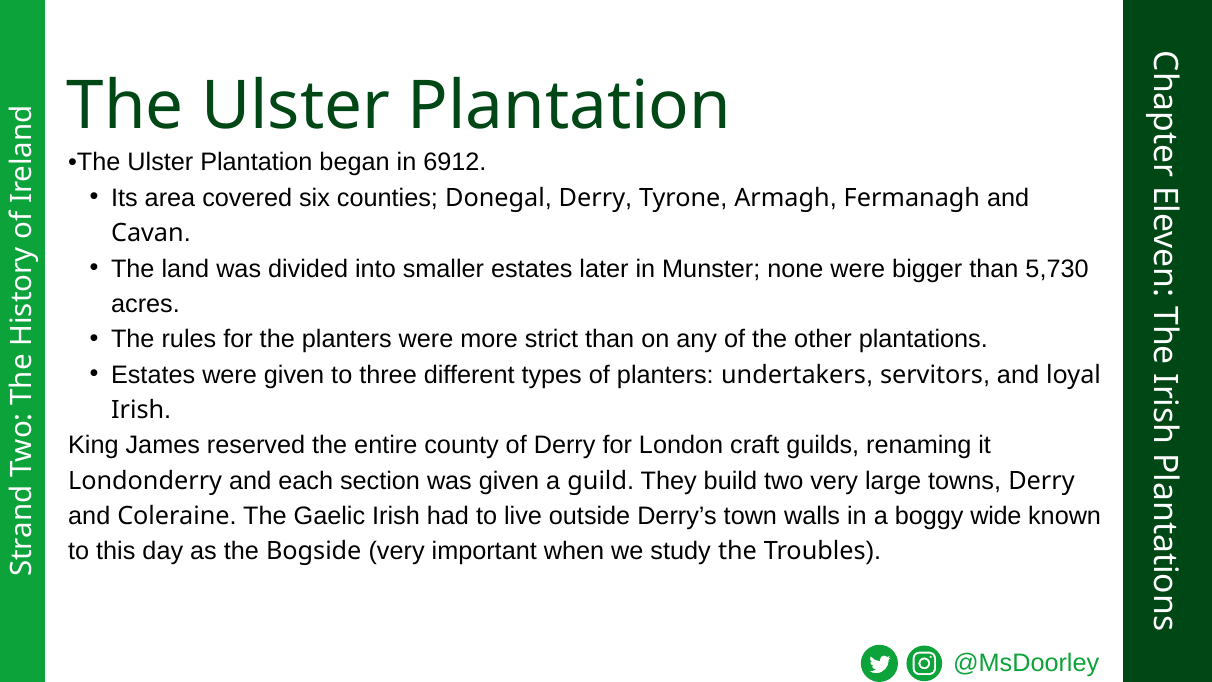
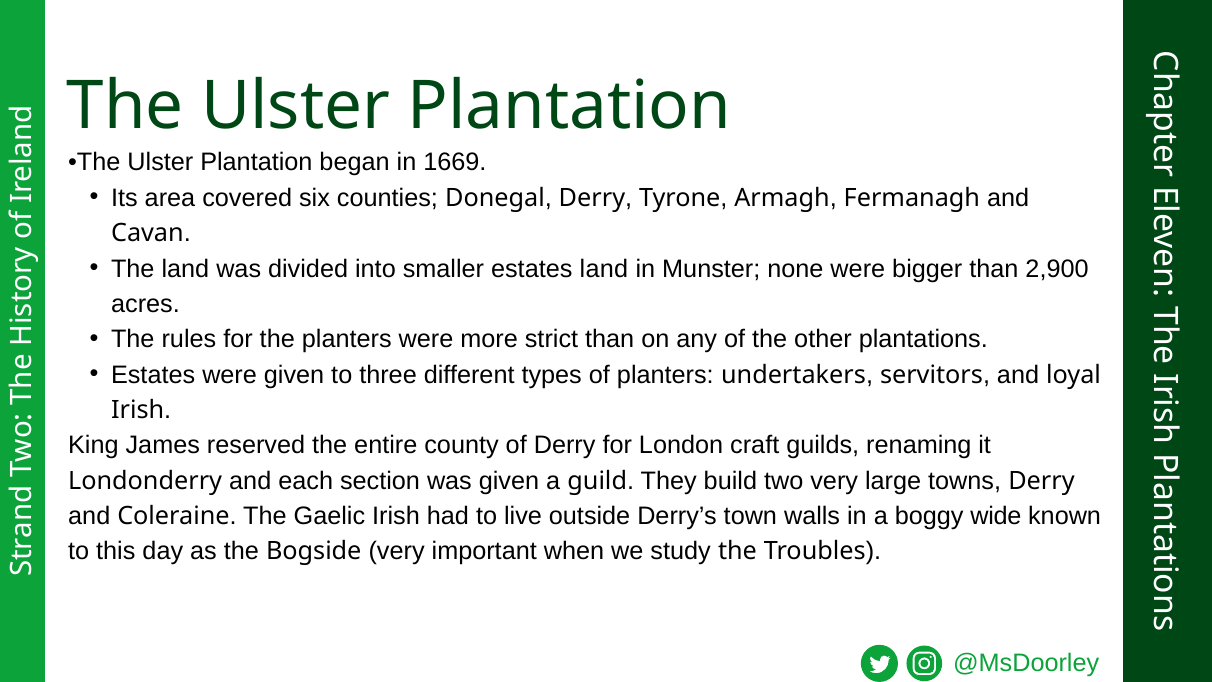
6912: 6912 -> 1669
estates later: later -> land
5,730: 5,730 -> 2,900
